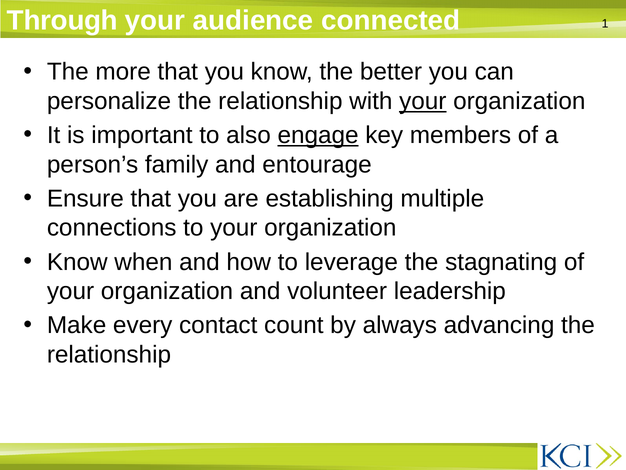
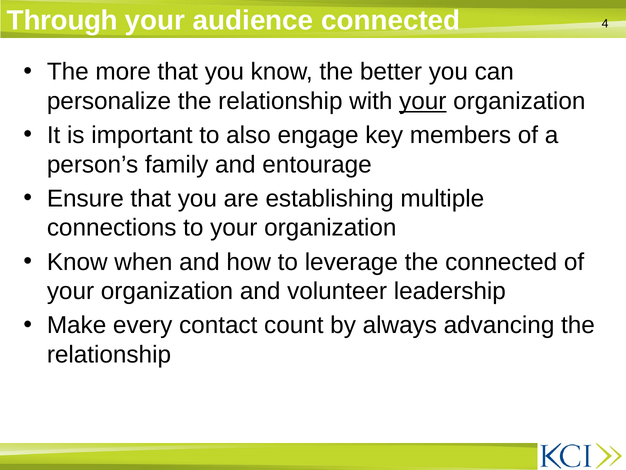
1: 1 -> 4
engage underline: present -> none
the stagnating: stagnating -> connected
